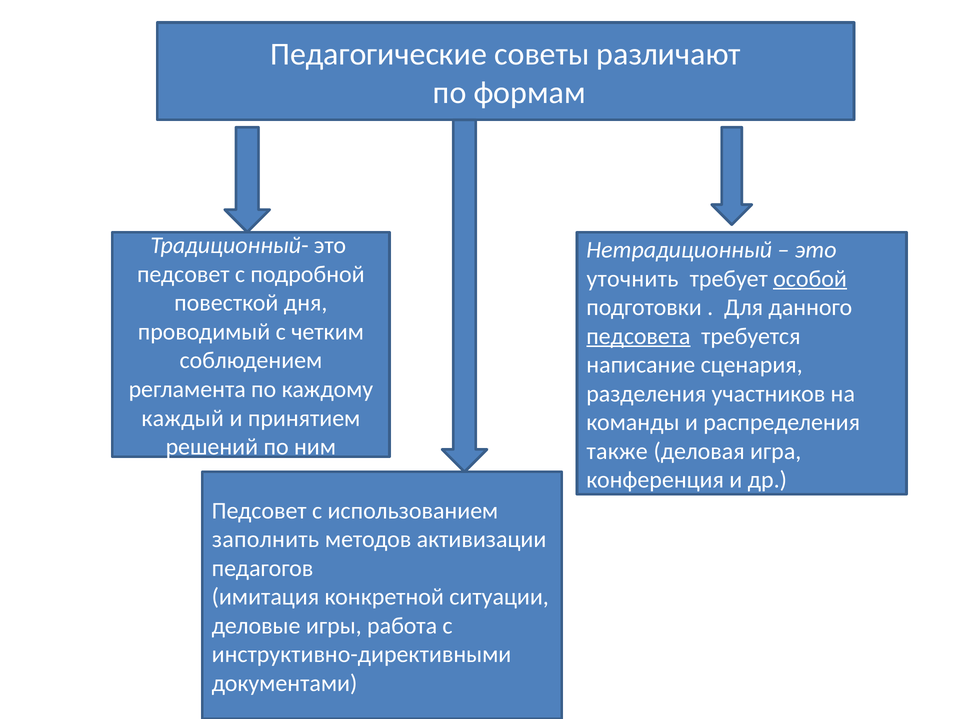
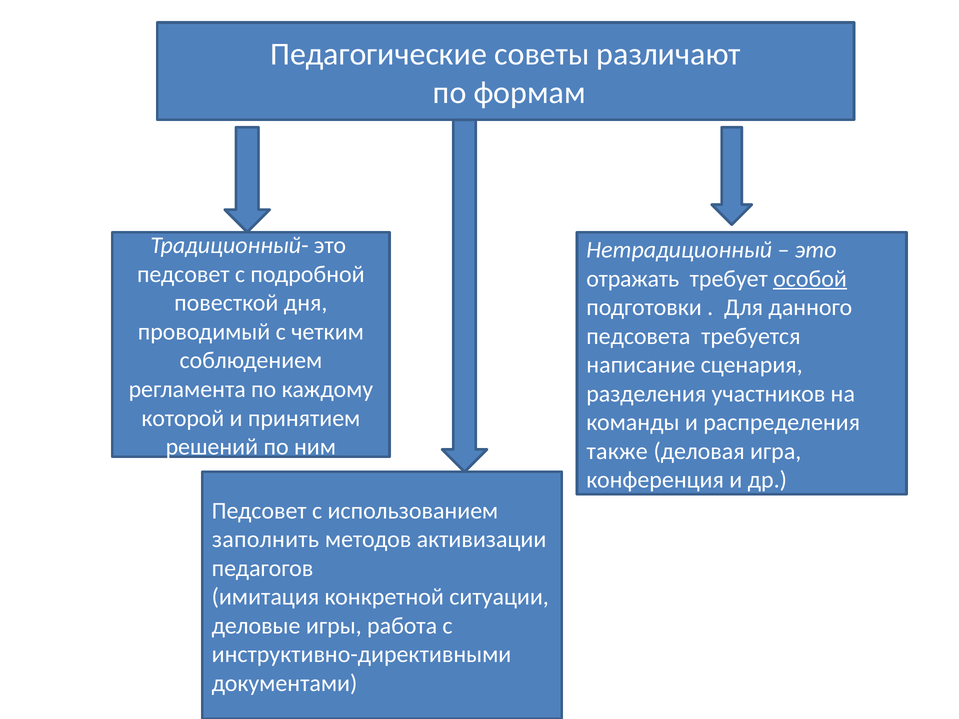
уточнить: уточнить -> отражать
педсовета underline: present -> none
каждый: каждый -> которой
